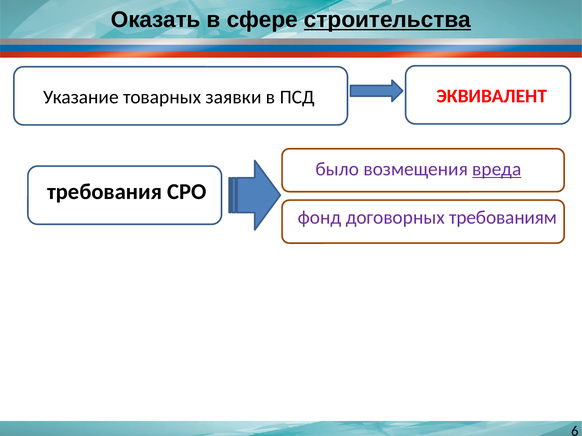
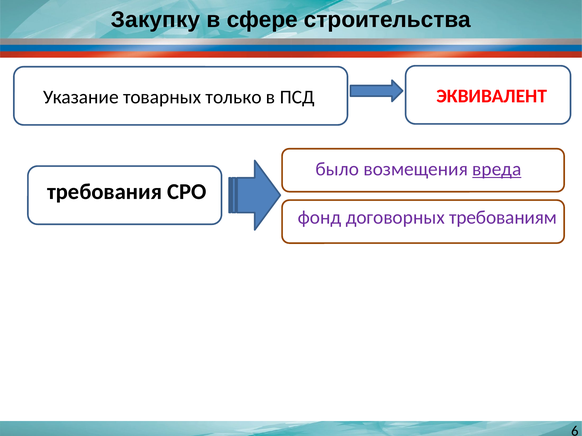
Оказать: Оказать -> Закупку
строительства underline: present -> none
заявки: заявки -> только
